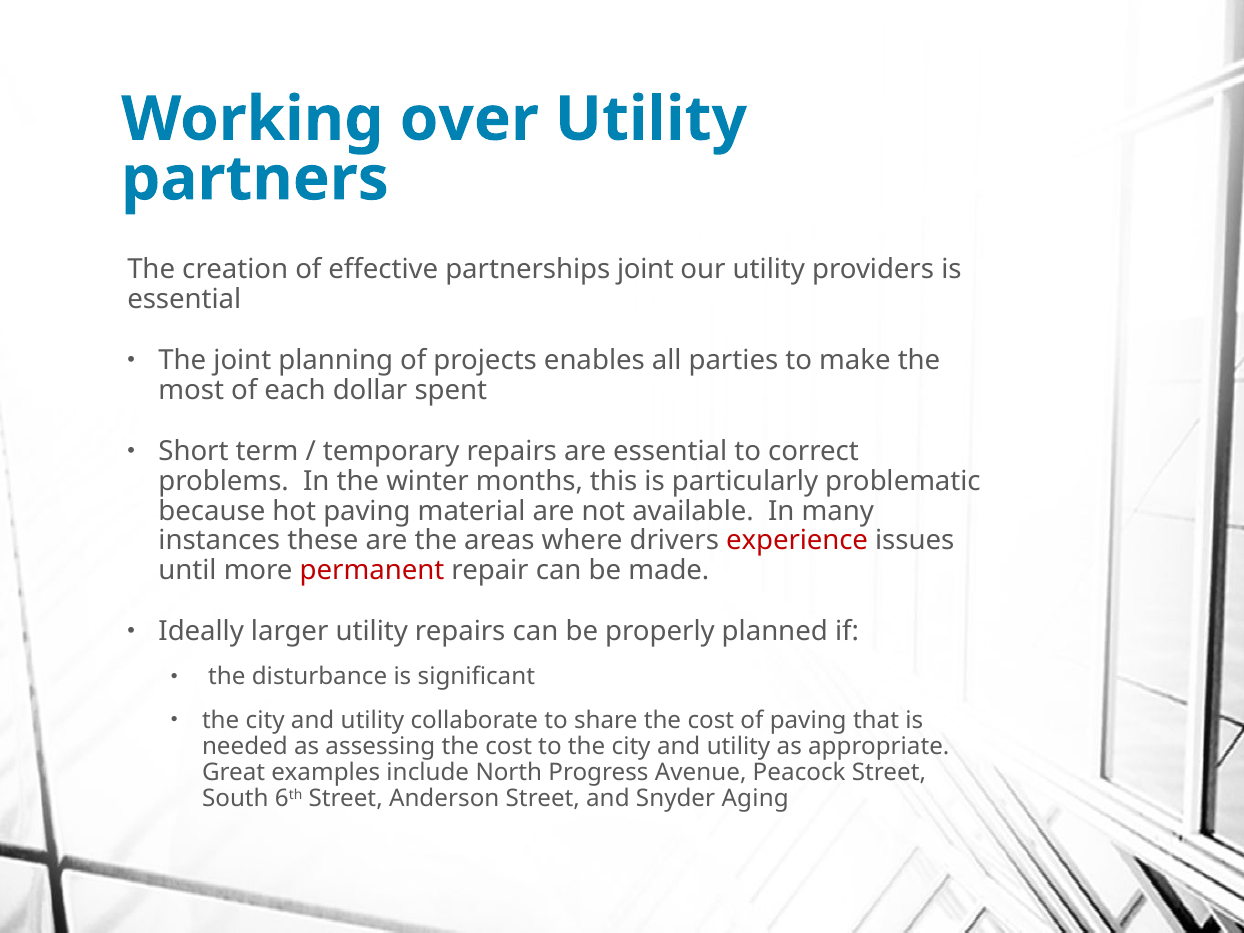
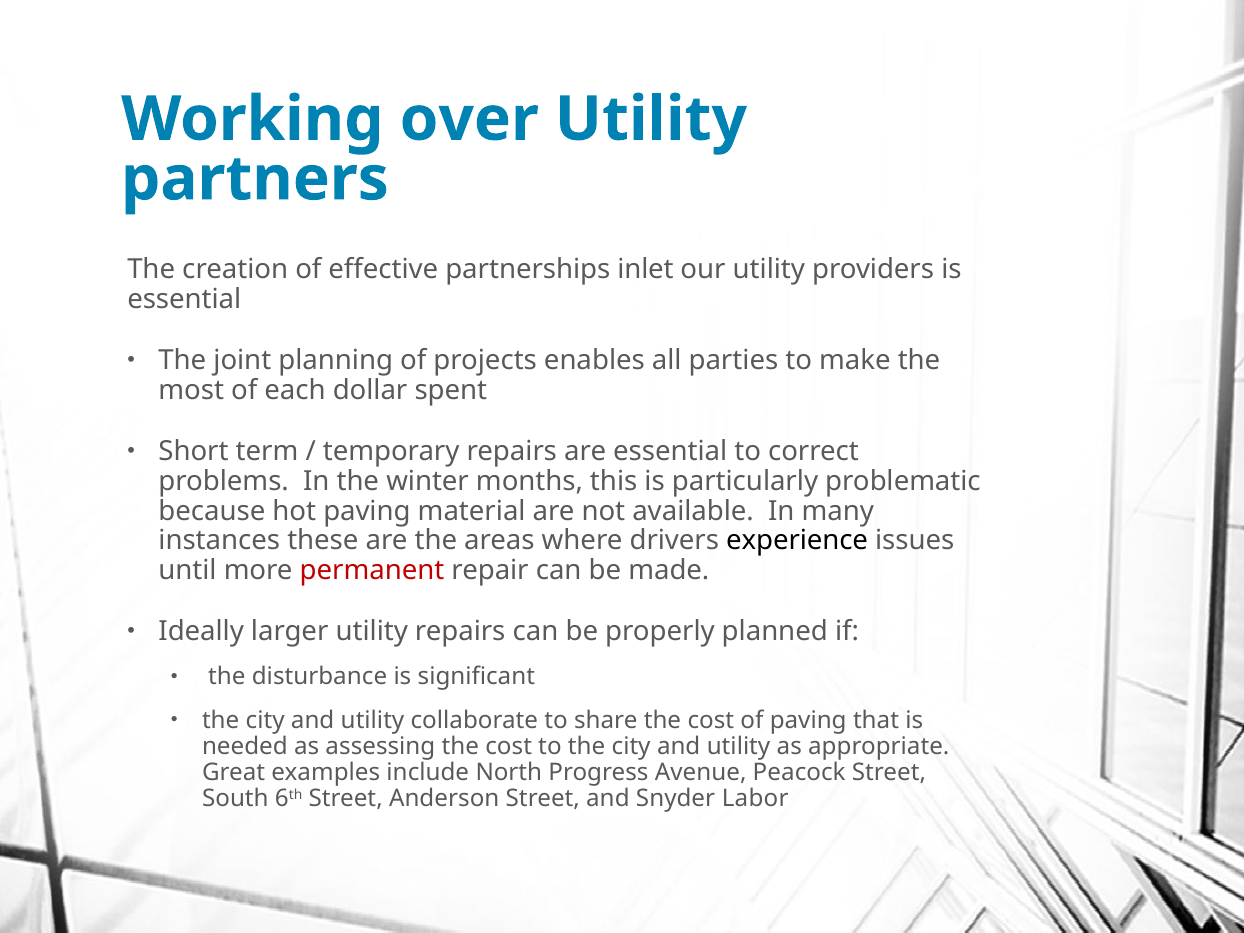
partnerships joint: joint -> inlet
experience colour: red -> black
Aging: Aging -> Labor
